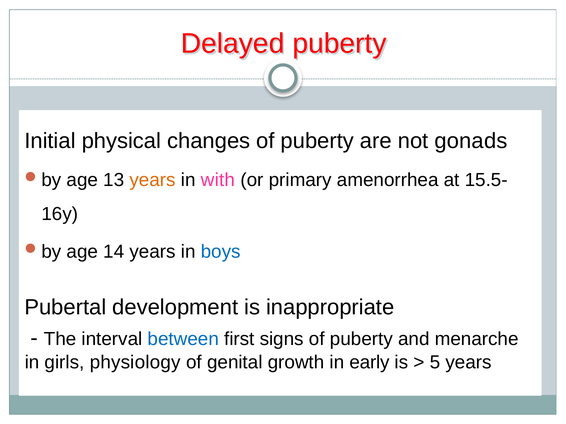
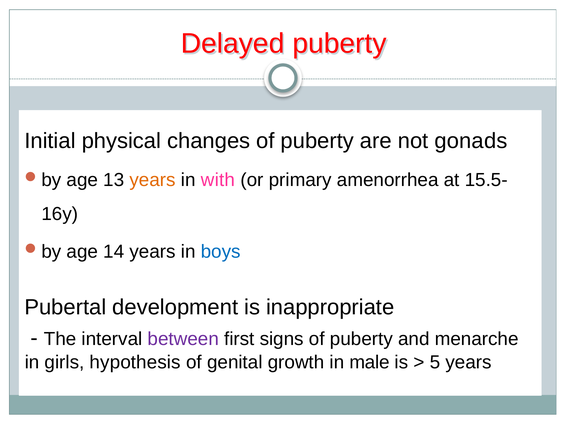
between colour: blue -> purple
physiology: physiology -> hypothesis
early: early -> male
